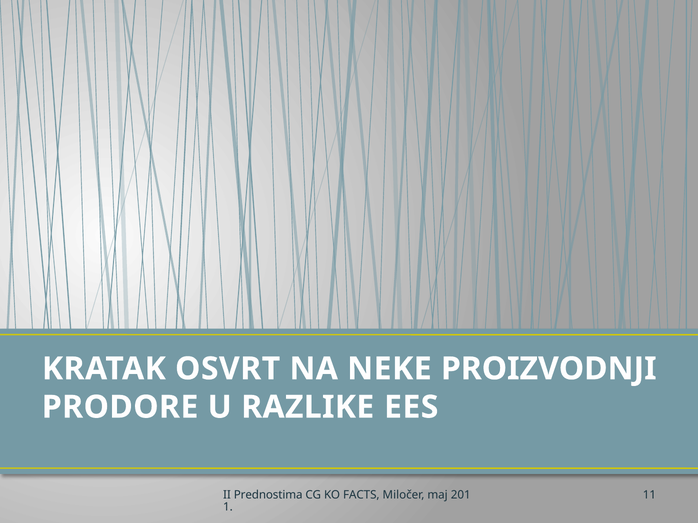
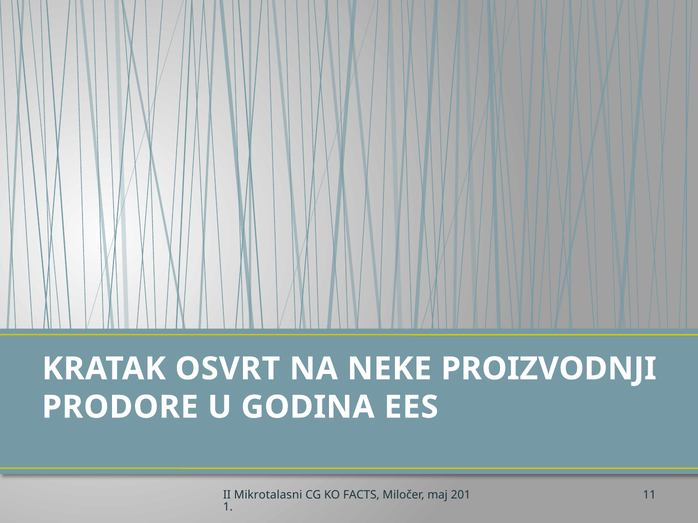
RAZLIKE: RAZLIKE -> GODINA
Prednostima: Prednostima -> Mikrotalasni
